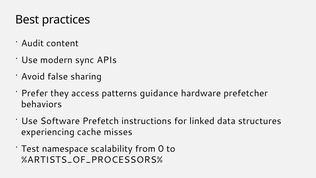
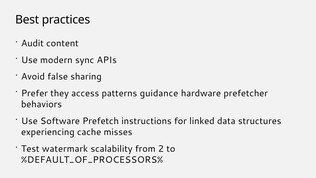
namespace: namespace -> watermark
0: 0 -> 2
%ARTISTS_OF_PROCESSORS%: %ARTISTS_OF_PROCESSORS% -> %DEFAULT_OF_PROCESSORS%
